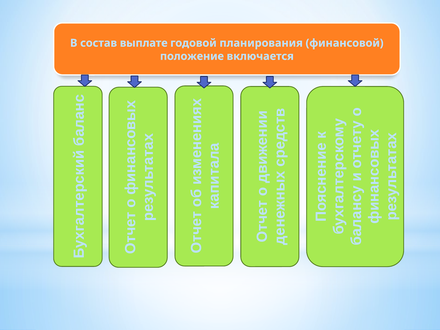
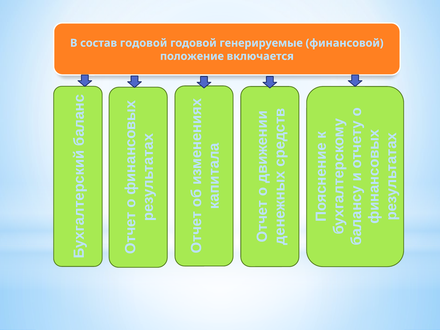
состав выплате: выплате -> годовой
планирования: планирования -> генерируемые
